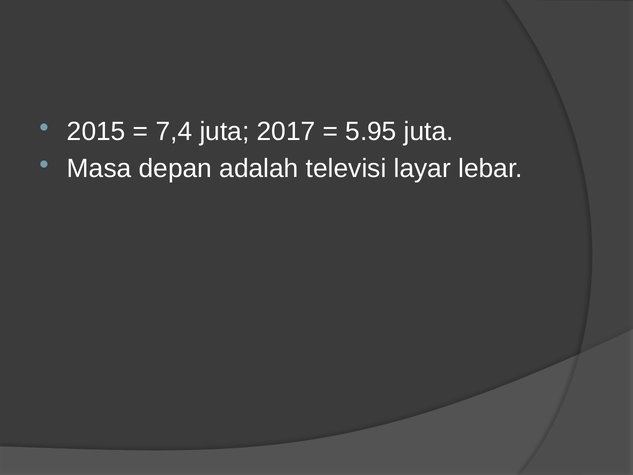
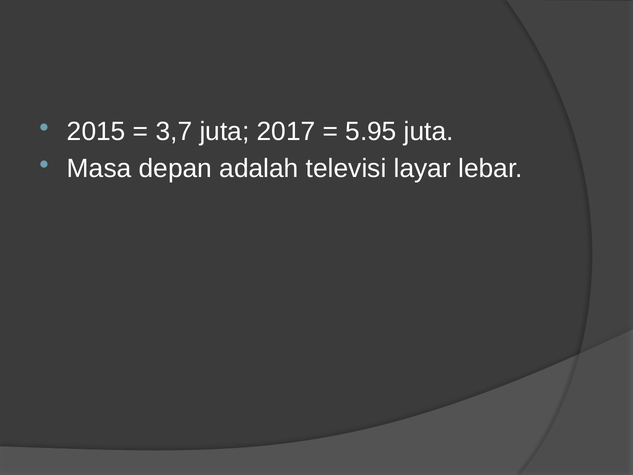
7,4: 7,4 -> 3,7
